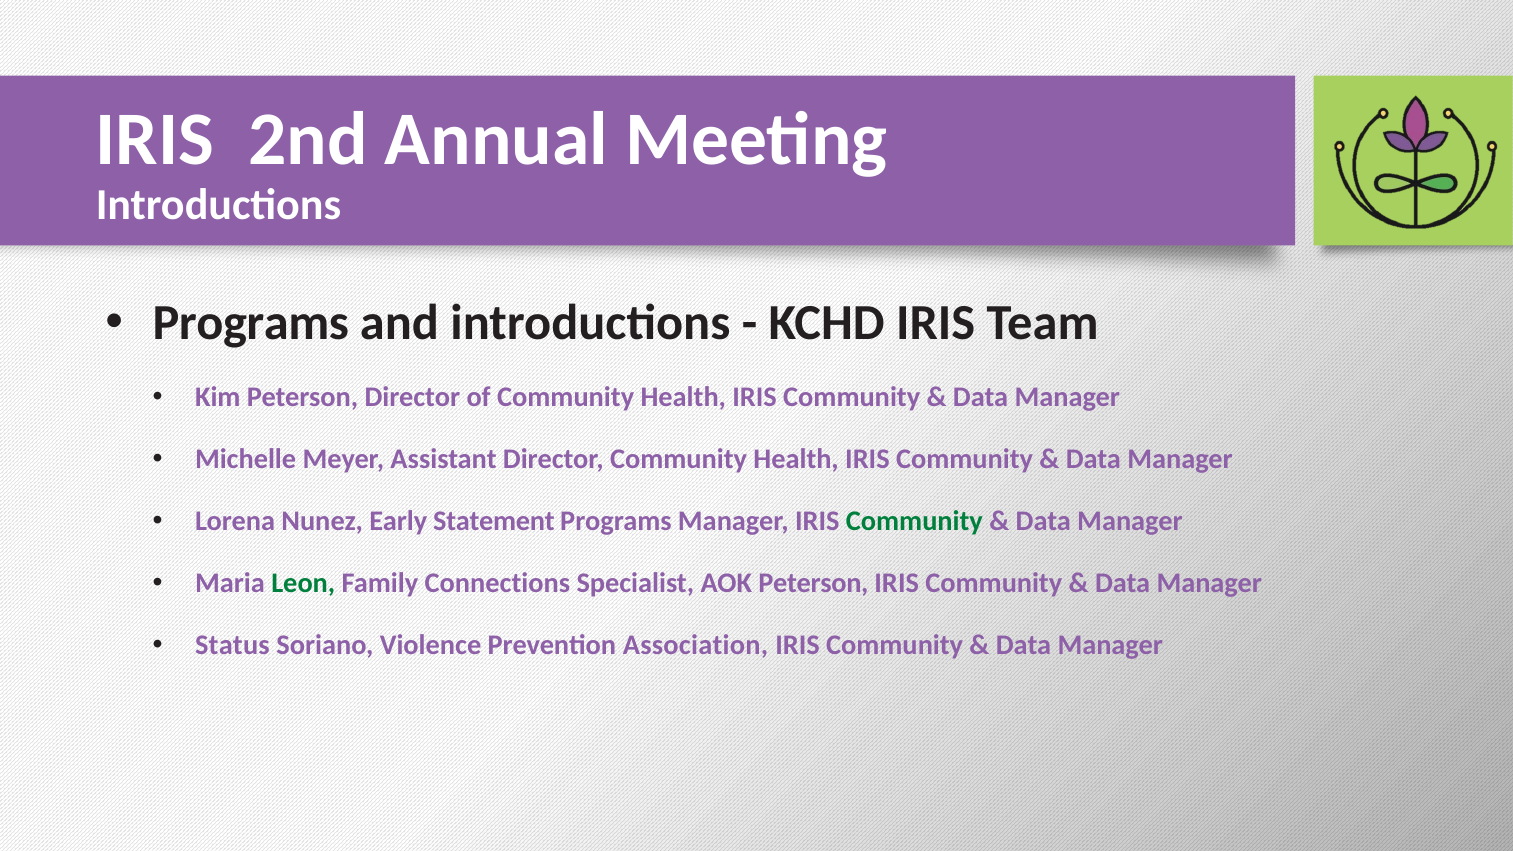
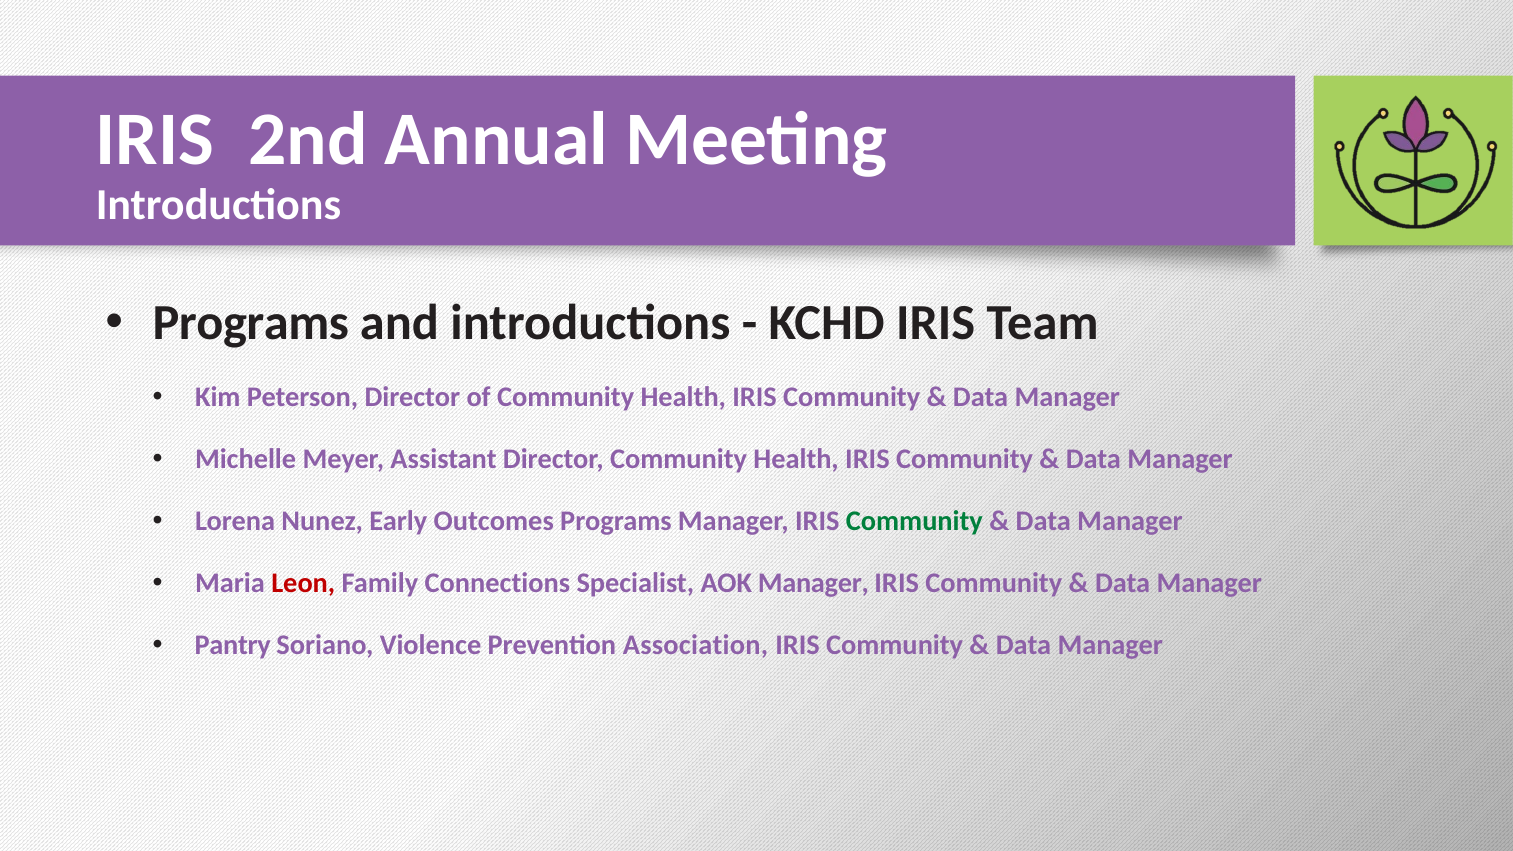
Statement: Statement -> Outcomes
Leon colour: green -> red
AOK Peterson: Peterson -> Manager
Status: Status -> Pantry
